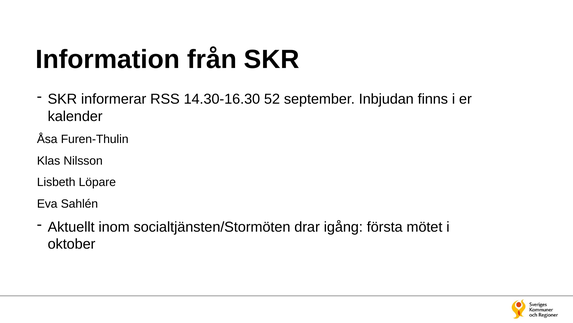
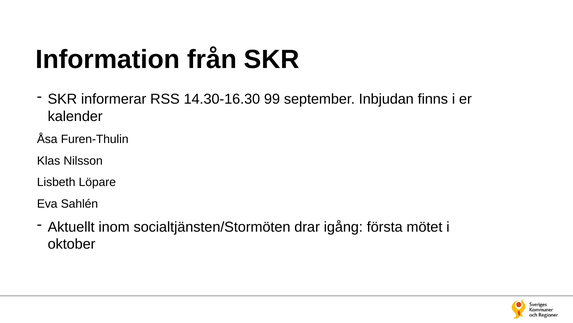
52: 52 -> 99
